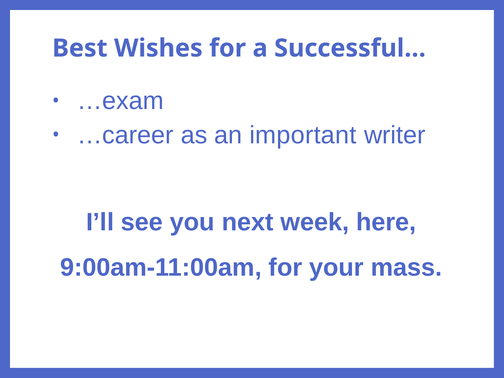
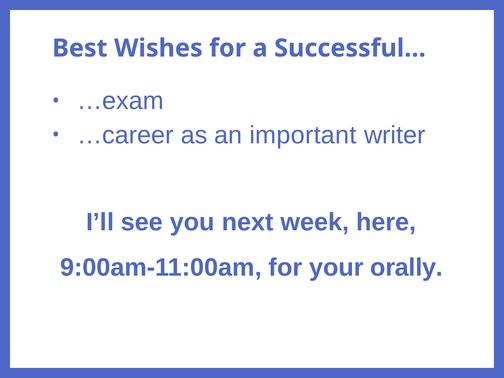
mass: mass -> orally
